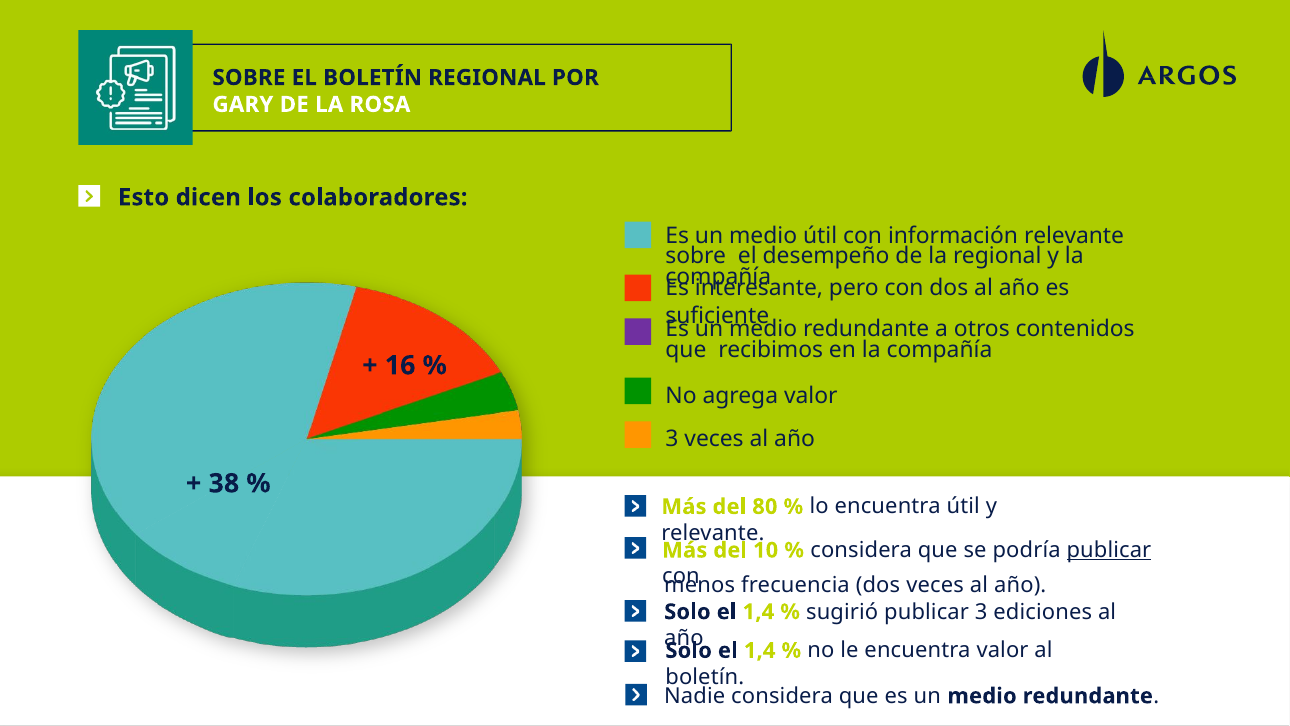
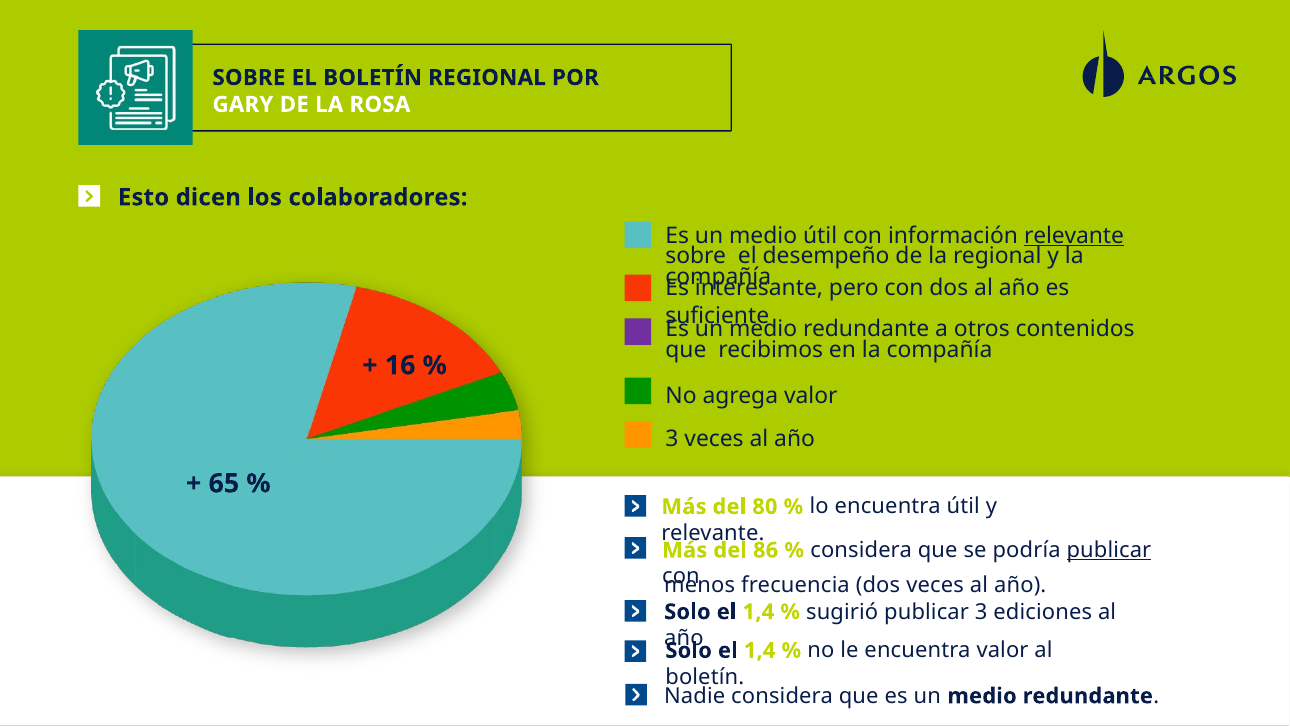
relevante at (1074, 235) underline: none -> present
38: 38 -> 65
10: 10 -> 86
